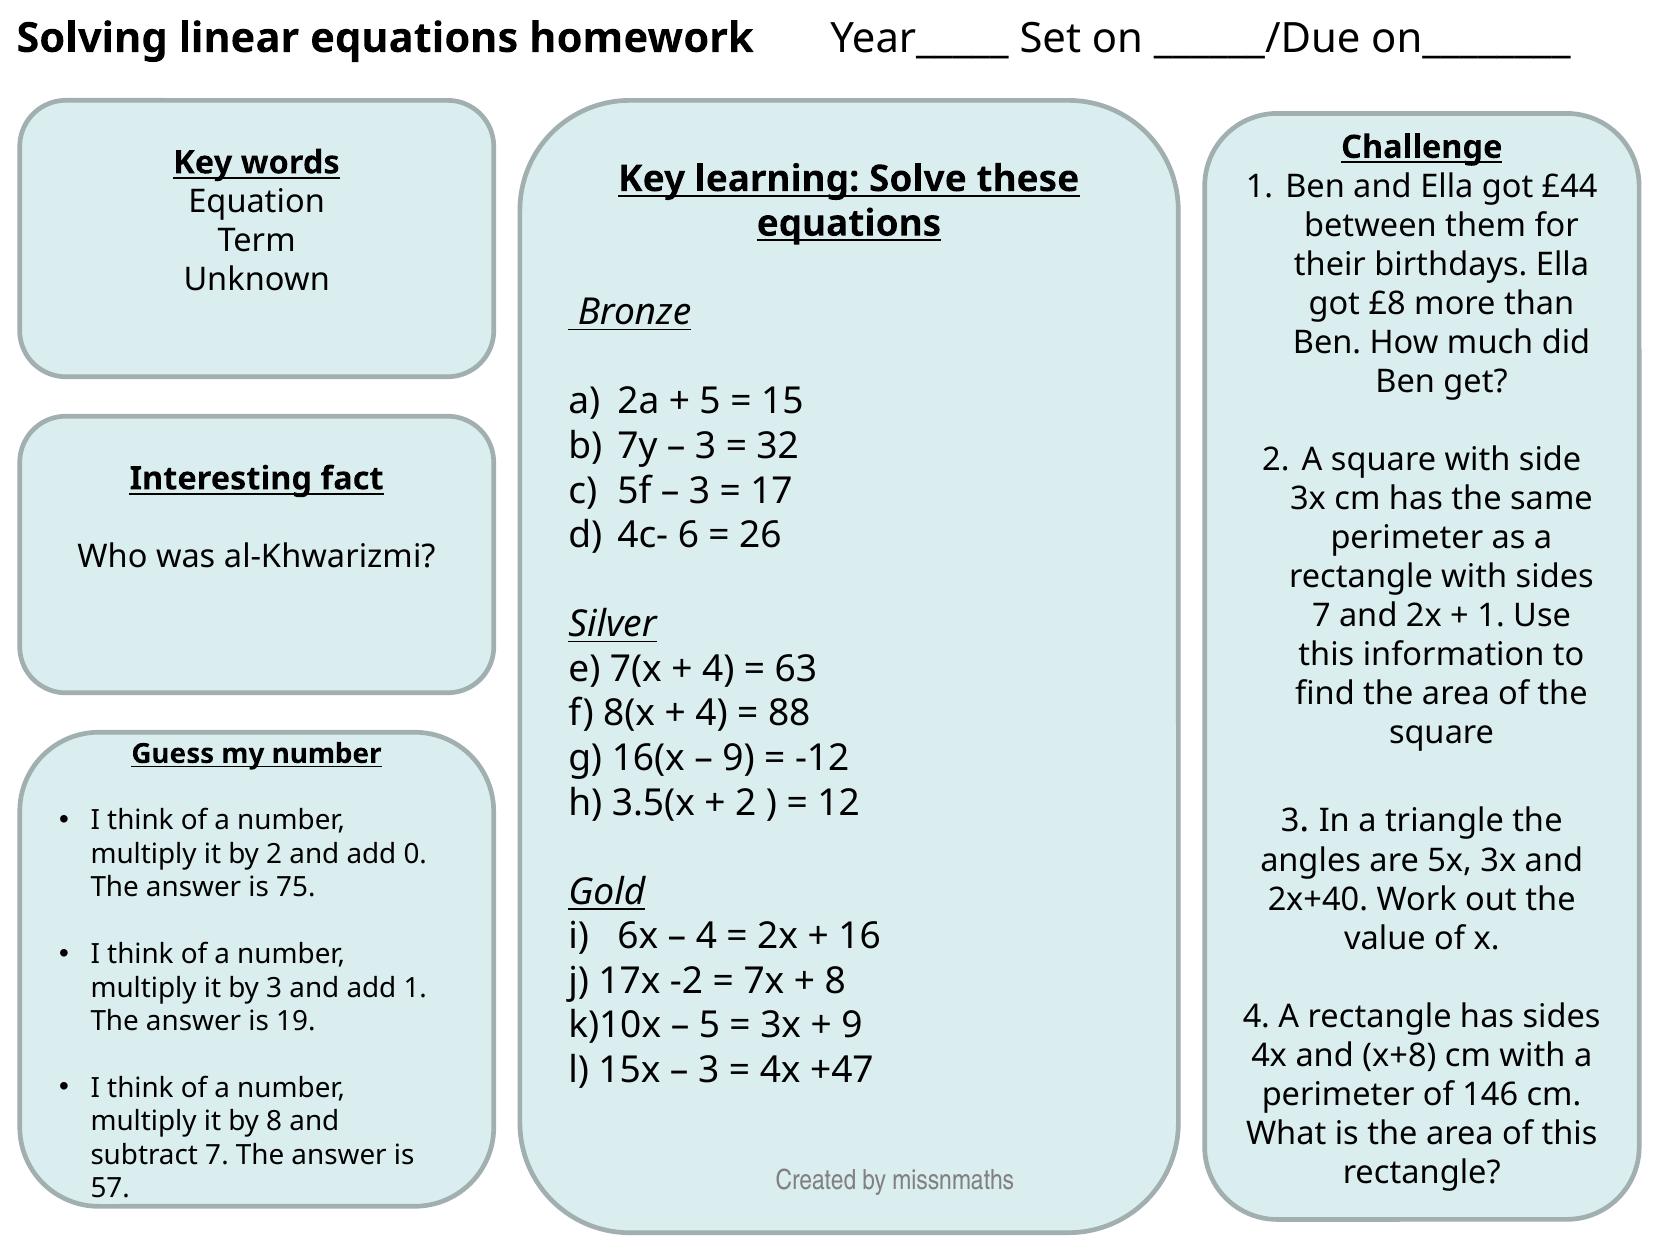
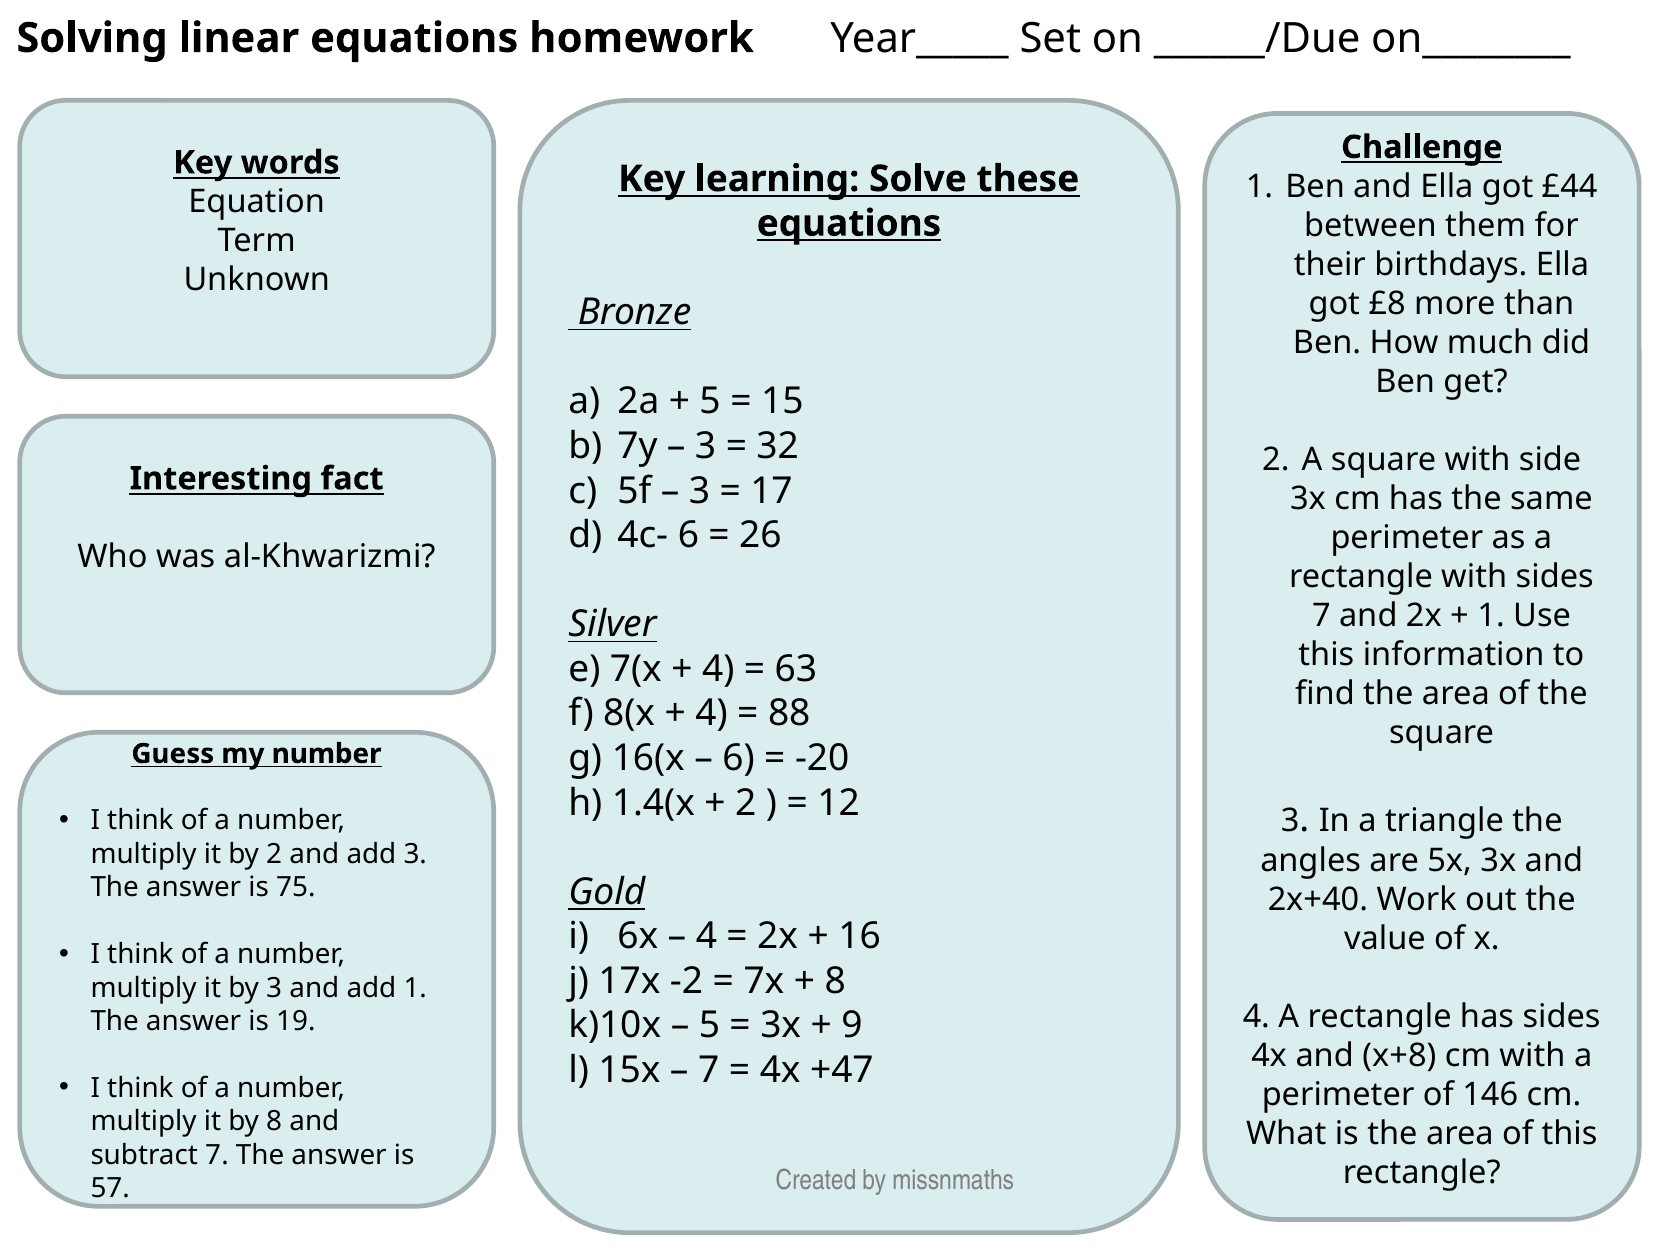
9 at (739, 758): 9 -> 6
-12: -12 -> -20
3.5(x: 3.5(x -> 1.4(x
add 0: 0 -> 3
3 at (709, 1070): 3 -> 7
